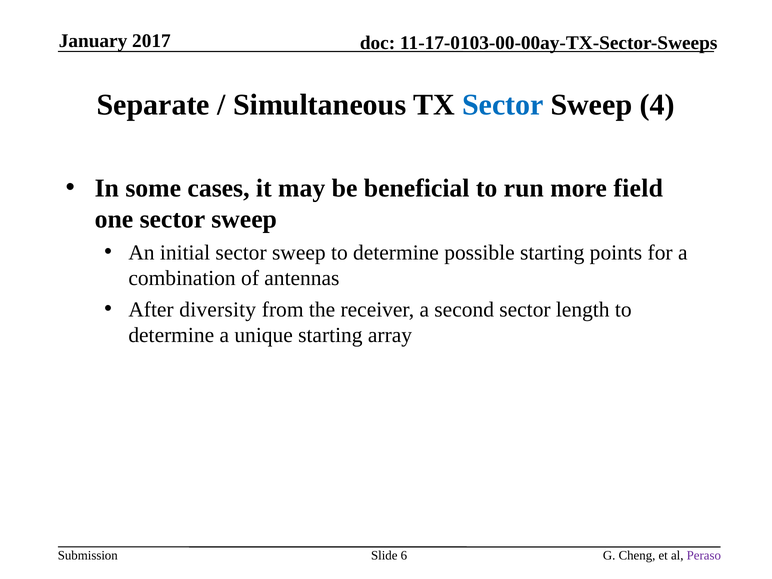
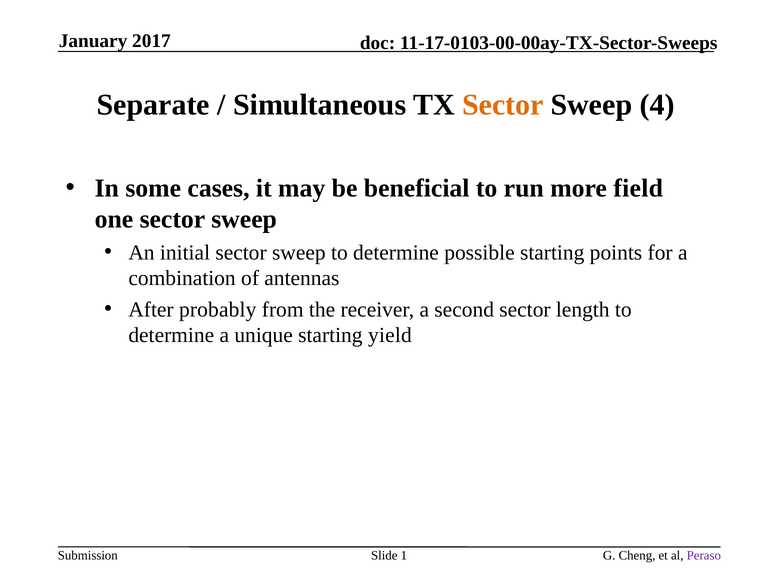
Sector at (503, 105) colour: blue -> orange
diversity: diversity -> probably
array: array -> yield
6: 6 -> 1
